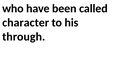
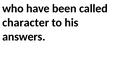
through: through -> answers
